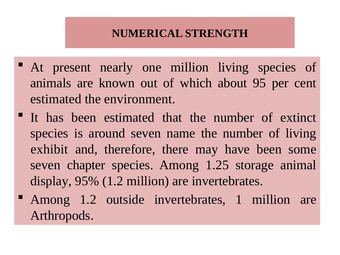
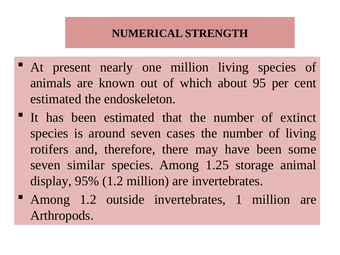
environment: environment -> endoskeleton
name: name -> cases
exhibit: exhibit -> rotifers
chapter: chapter -> similar
